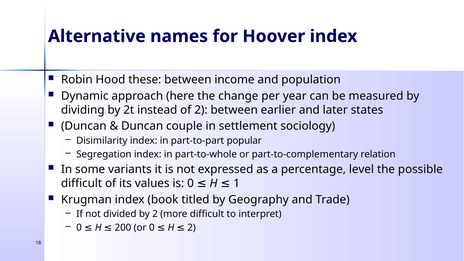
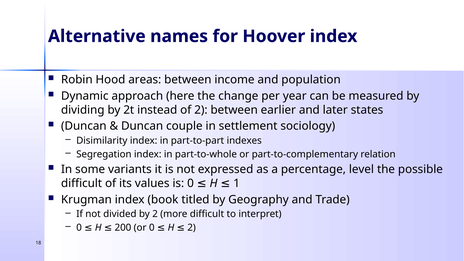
these: these -> areas
popular: popular -> indexes
